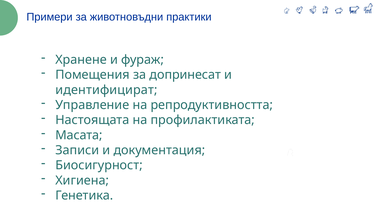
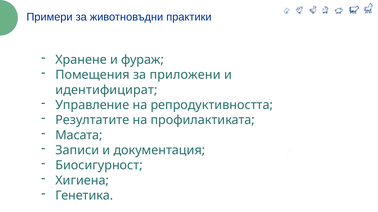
допринесат: допринесат -> приложени
Настоящата: Настоящата -> Резултатите
